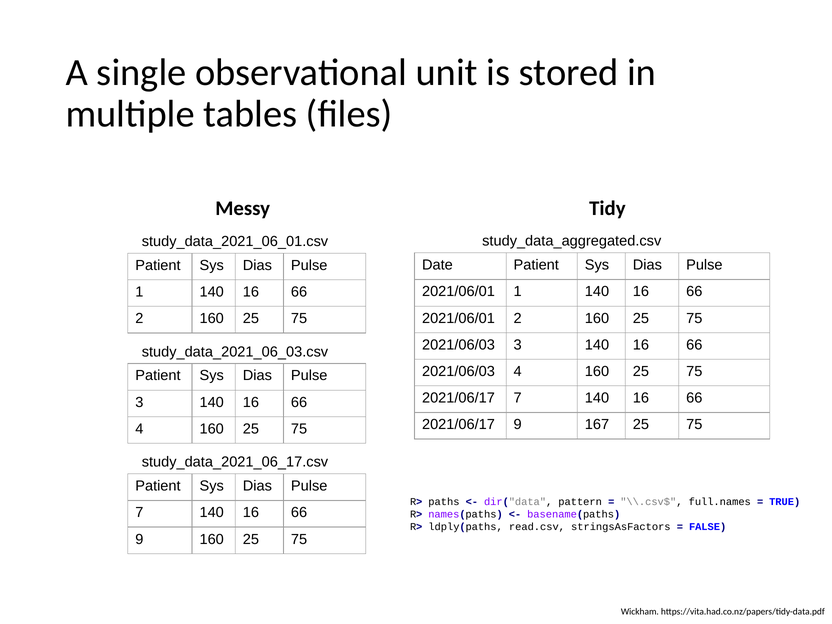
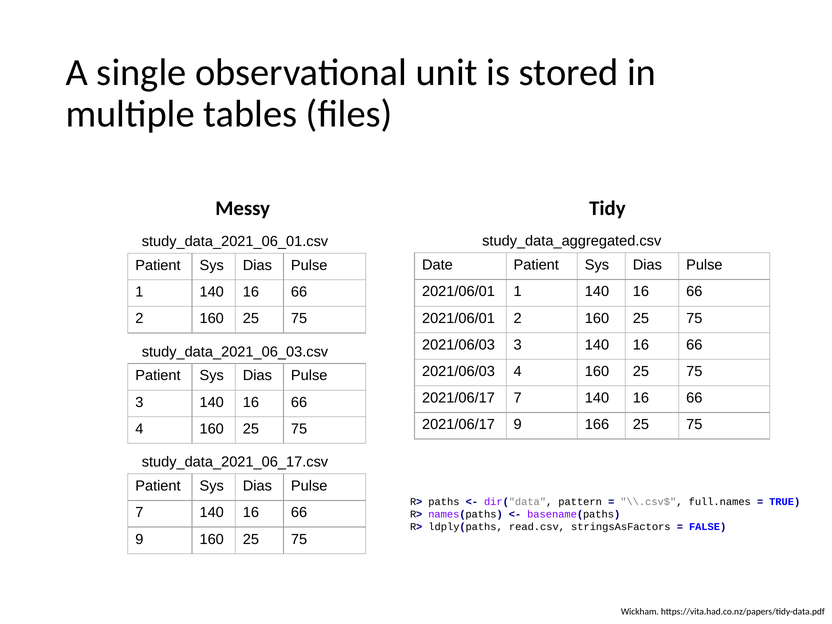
167: 167 -> 166
